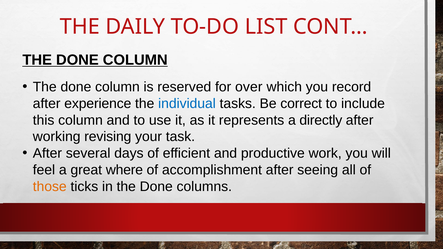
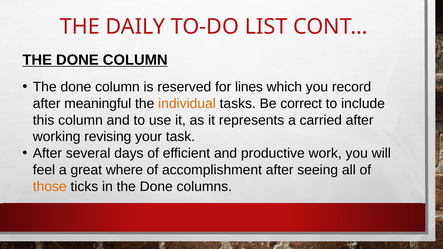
over: over -> lines
experience: experience -> meaningful
individual colour: blue -> orange
directly: directly -> carried
